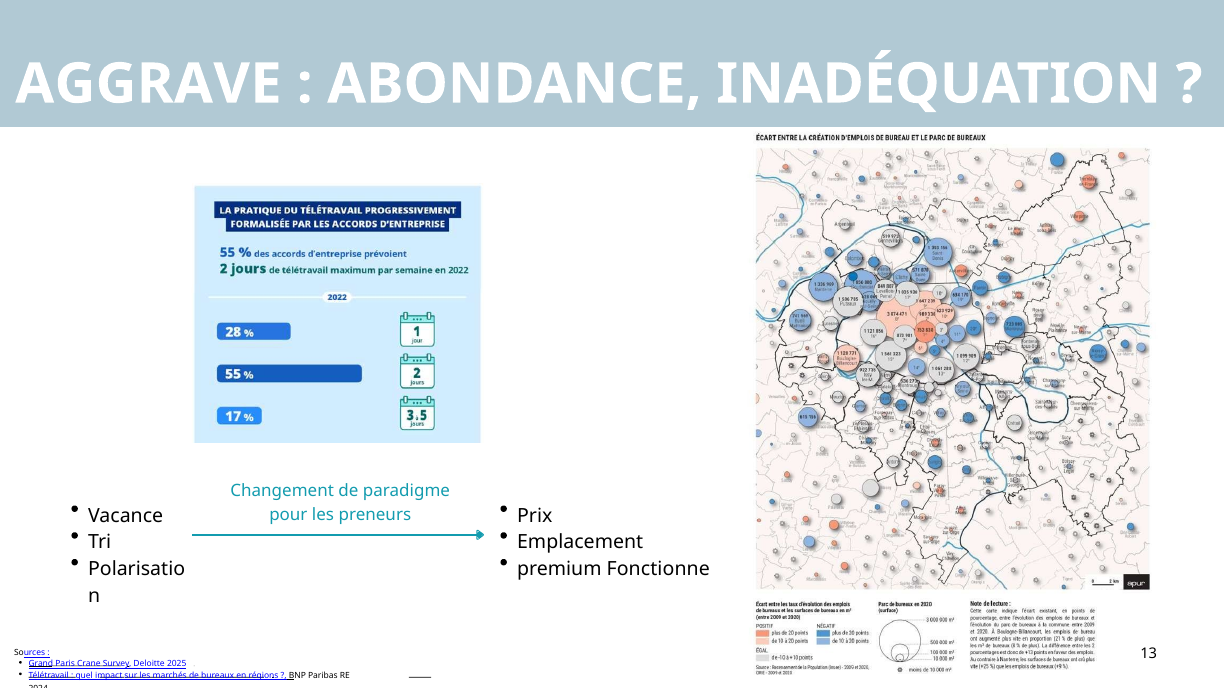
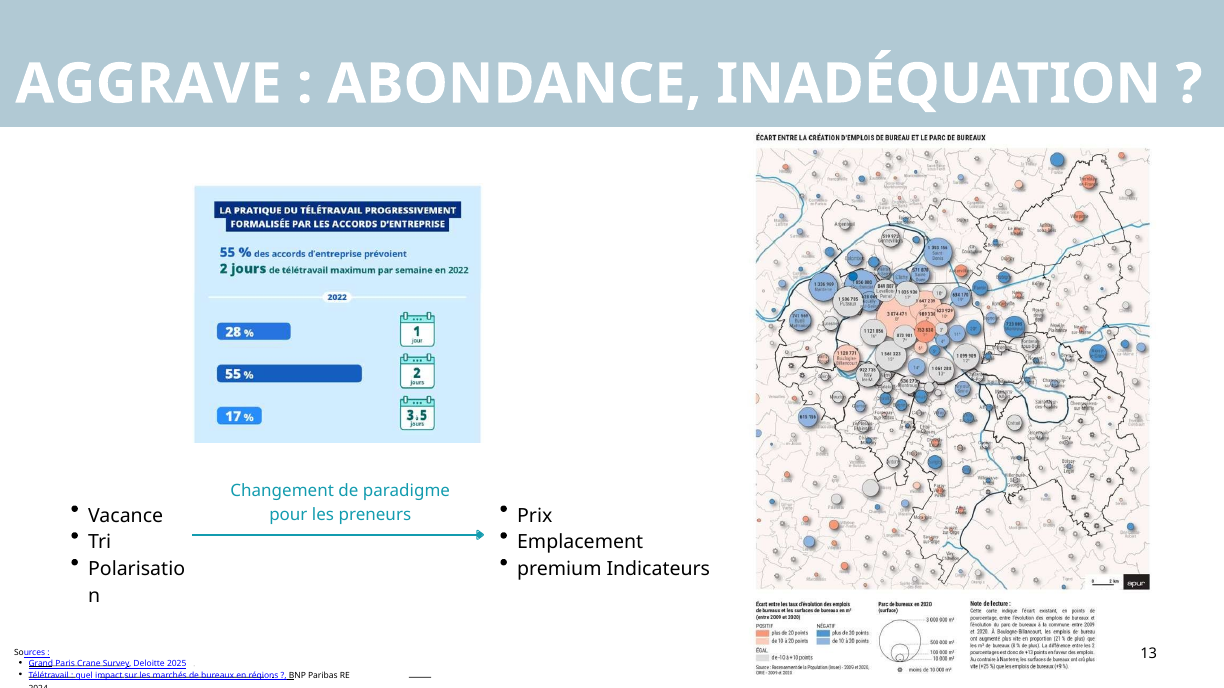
Fonctionne: Fonctionne -> Indicateurs
